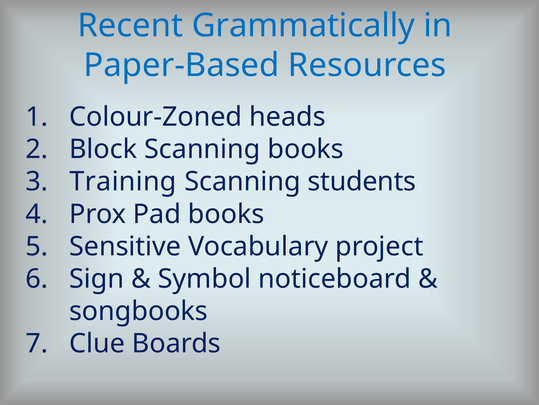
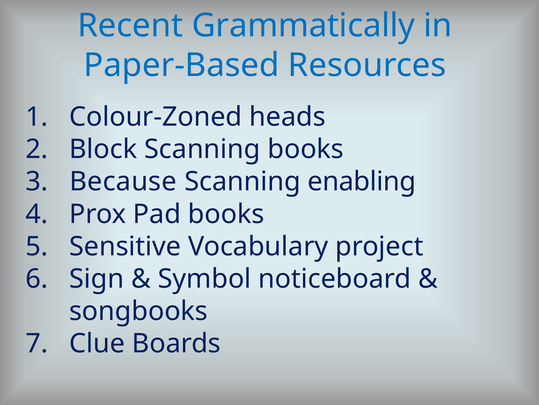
Training: Training -> Because
students: students -> enabling
